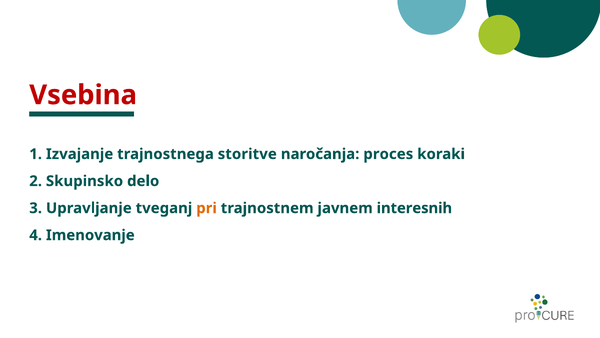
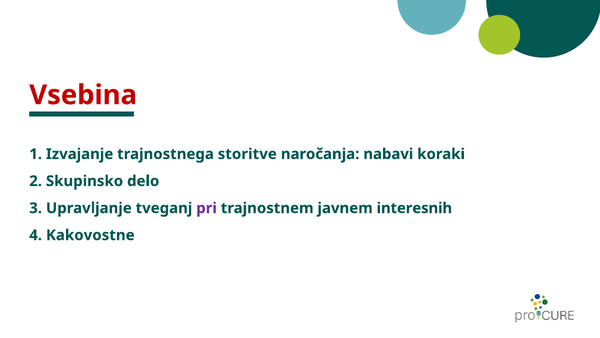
proces: proces -> nabavi
pri colour: orange -> purple
Imenovanje: Imenovanje -> Kakovostne
